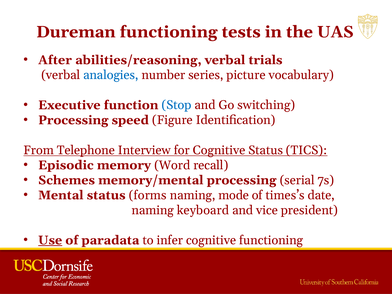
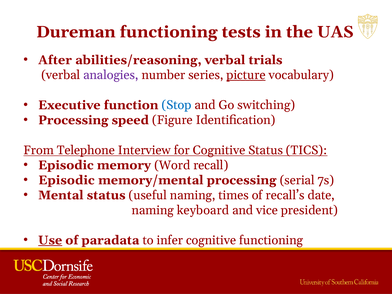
analogies colour: blue -> purple
picture underline: none -> present
Schemes at (67, 180): Schemes -> Episodic
forms: forms -> useful
mode: mode -> times
times’s: times’s -> recall’s
